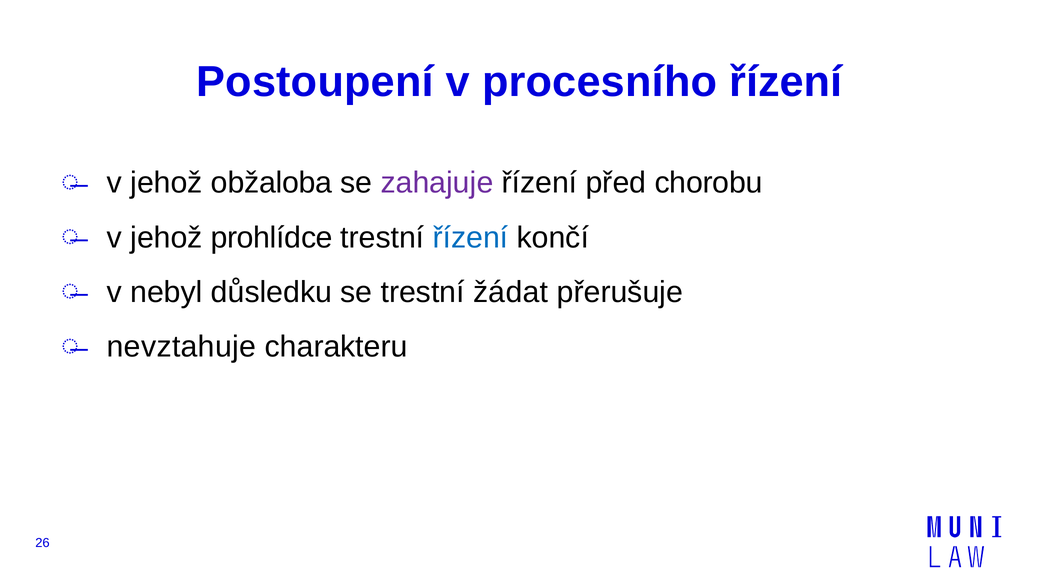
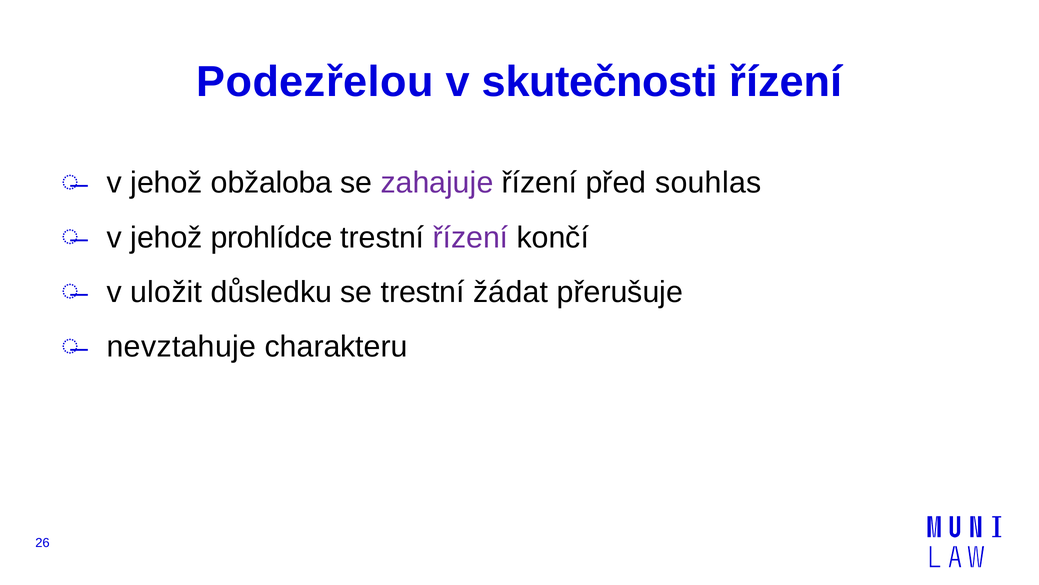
Postoupení: Postoupení -> Podezřelou
procesního: procesního -> skutečnosti
chorobu: chorobu -> souhlas
řízení at (470, 237) colour: blue -> purple
nebyl: nebyl -> uložit
